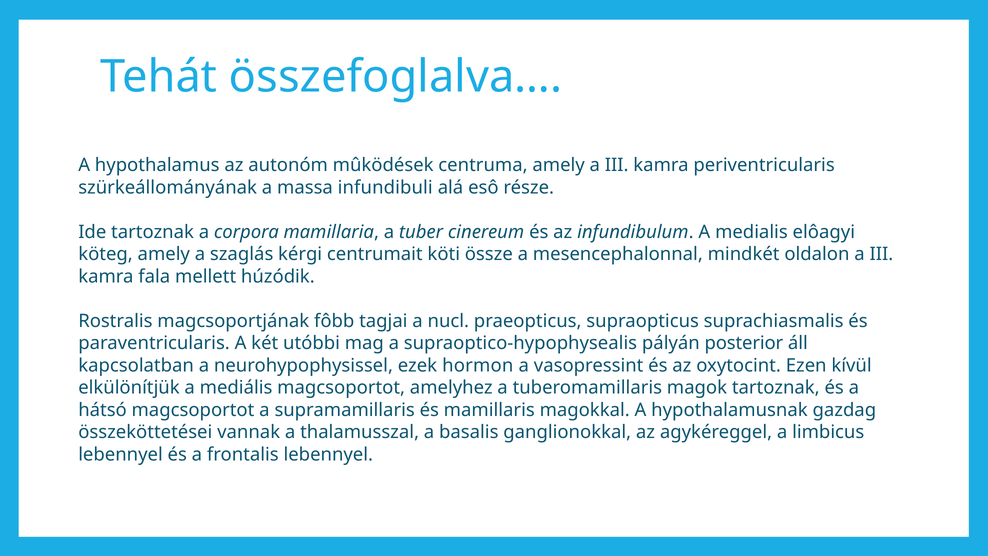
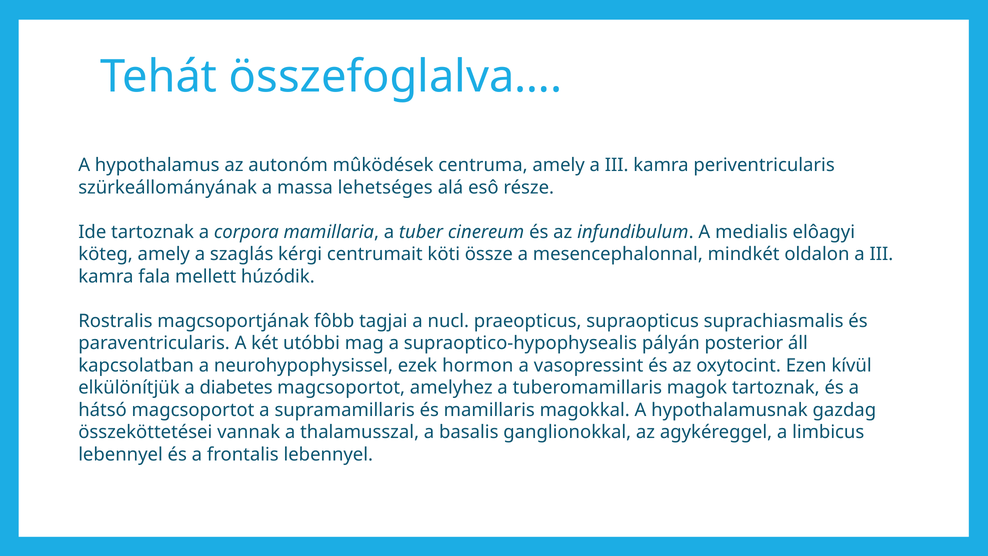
infundibuli: infundibuli -> lehetséges
mediális: mediális -> diabetes
